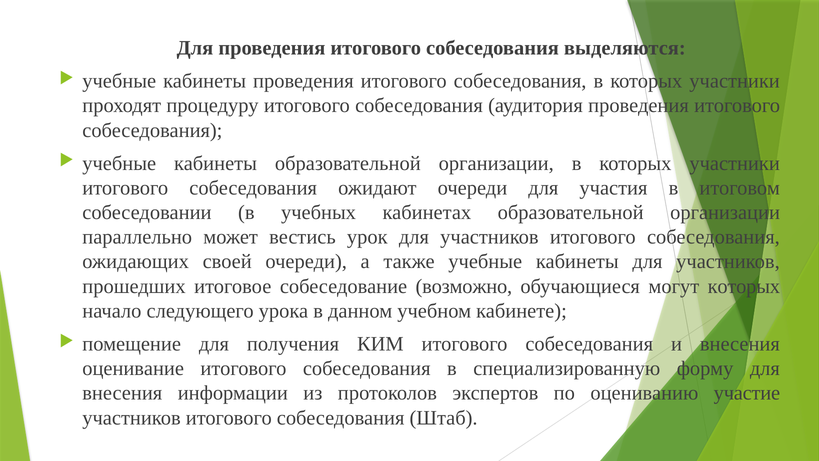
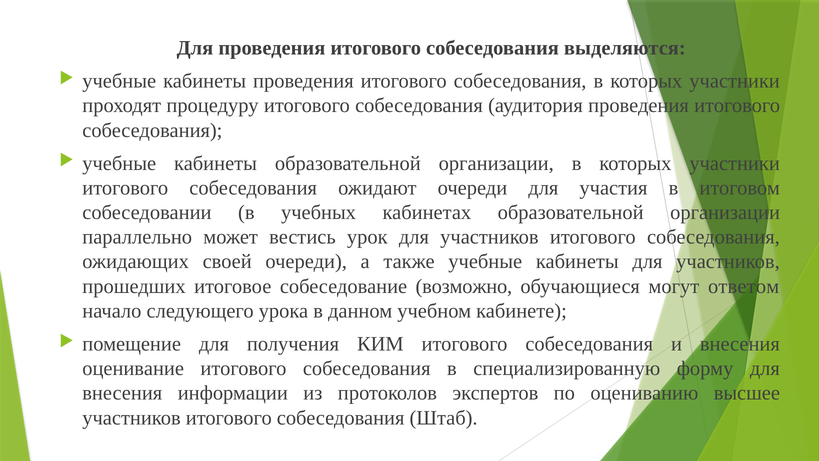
могут которых: которых -> ответом
участие: участие -> высшее
